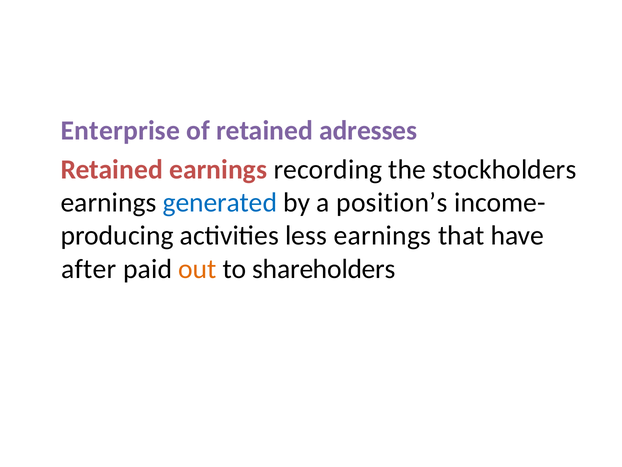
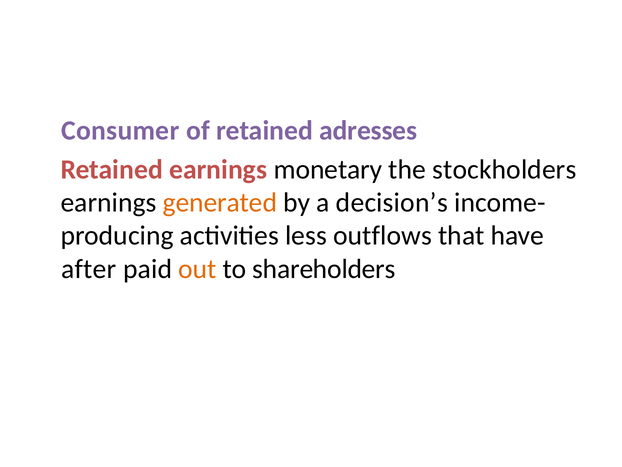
Enterprise: Enterprise -> Consumer
recording: recording -> monetary
generated colour: blue -> orange
position’s: position’s -> decision’s
less earnings: earnings -> outflows
